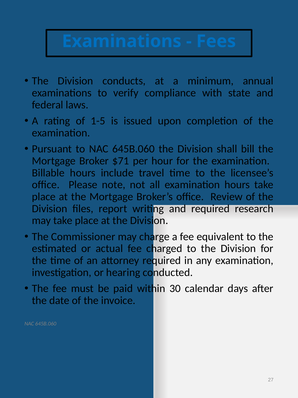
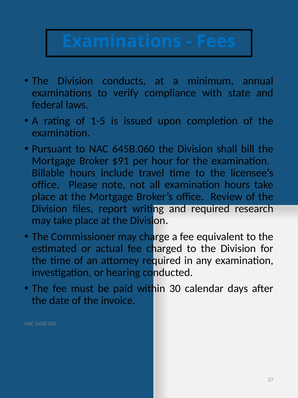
$71: $71 -> $91
